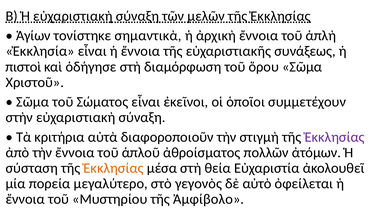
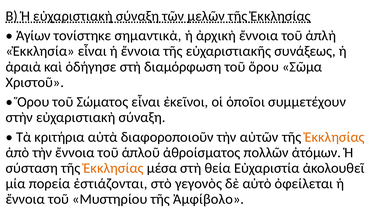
πιστοὶ: πιστοὶ -> ἀραιὰ
Σῶμα at (33, 102): Σῶμα -> Ὅρου
στιγμὴ: στιγμὴ -> αὐτῶν
Ἐκκλησίας at (335, 137) colour: purple -> orange
μεγαλύτερο: μεγαλύτερο -> ἑστιάζονται
